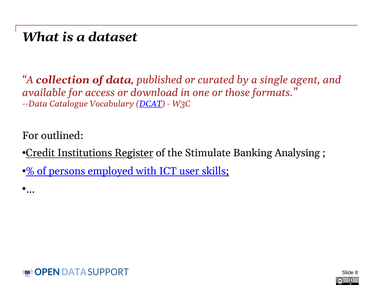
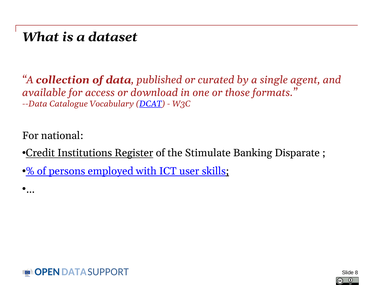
outlined: outlined -> national
Analysing: Analysing -> Disparate
